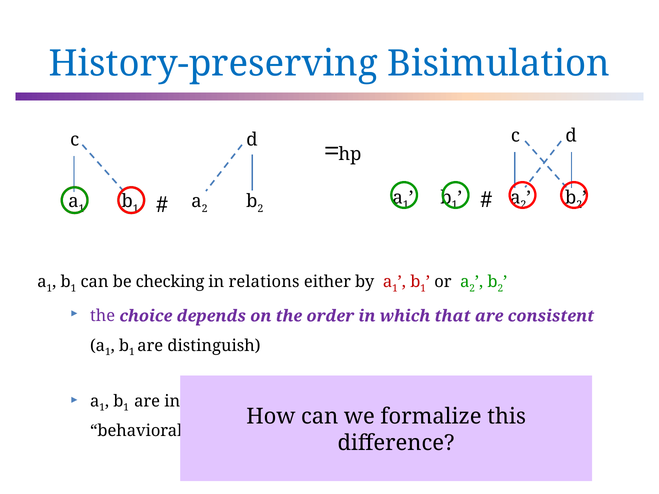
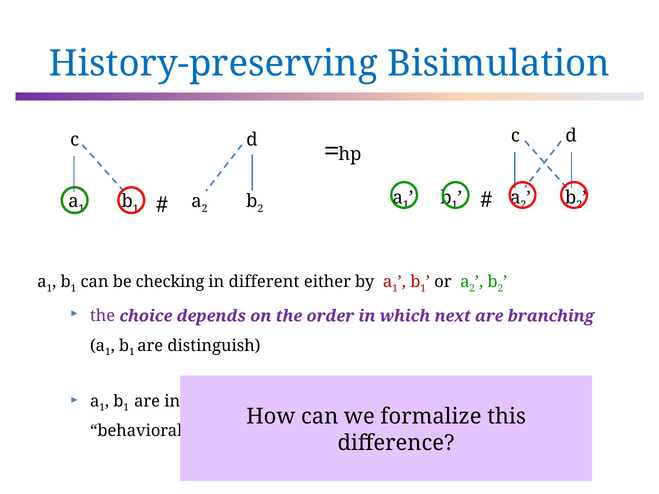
relations: relations -> different
that: that -> next
consistent: consistent -> branching
